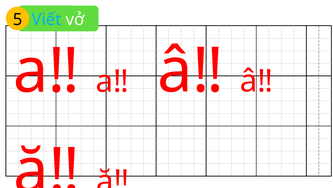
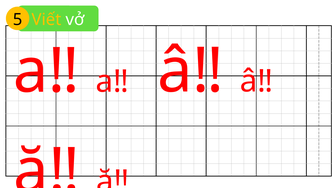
Viết colour: light blue -> yellow
